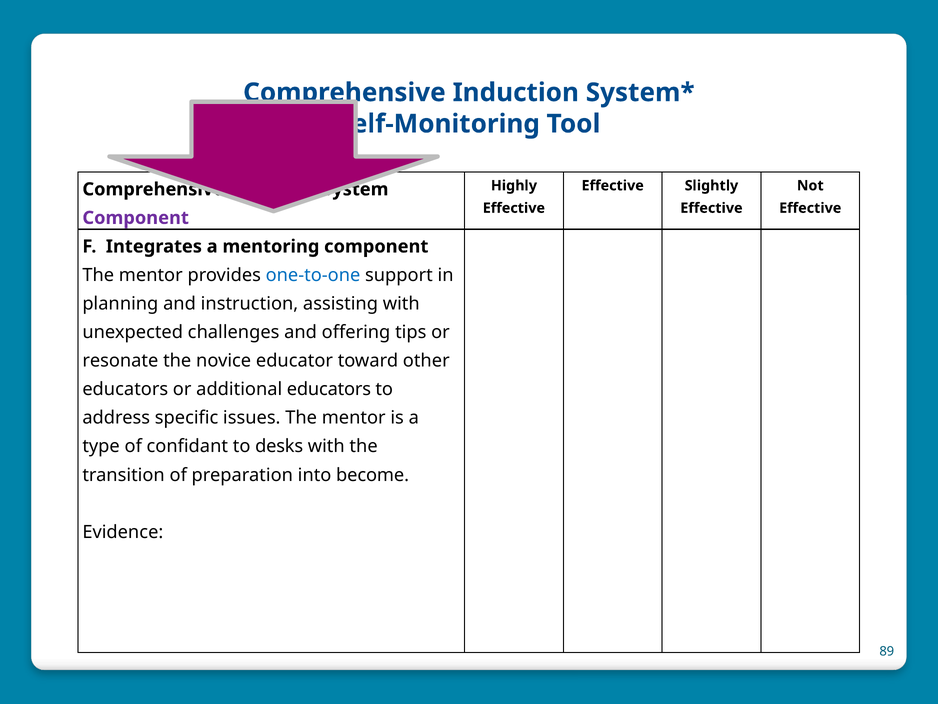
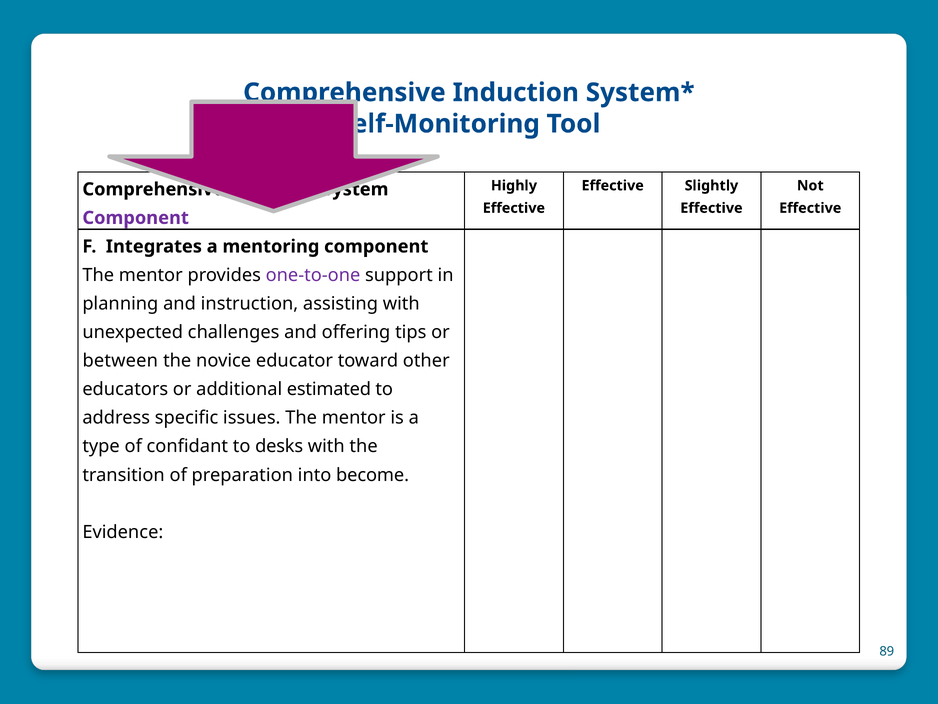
one-to-one colour: blue -> purple
resonate: resonate -> between
additional educators: educators -> estimated
